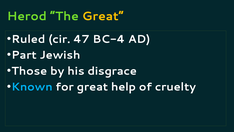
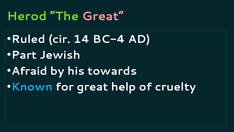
Great at (103, 16) colour: yellow -> pink
47: 47 -> 14
Those: Those -> Afraid
disgrace: disgrace -> towards
